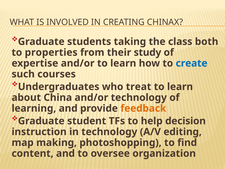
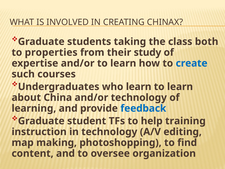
who treat: treat -> learn
feedback colour: orange -> blue
decision: decision -> training
